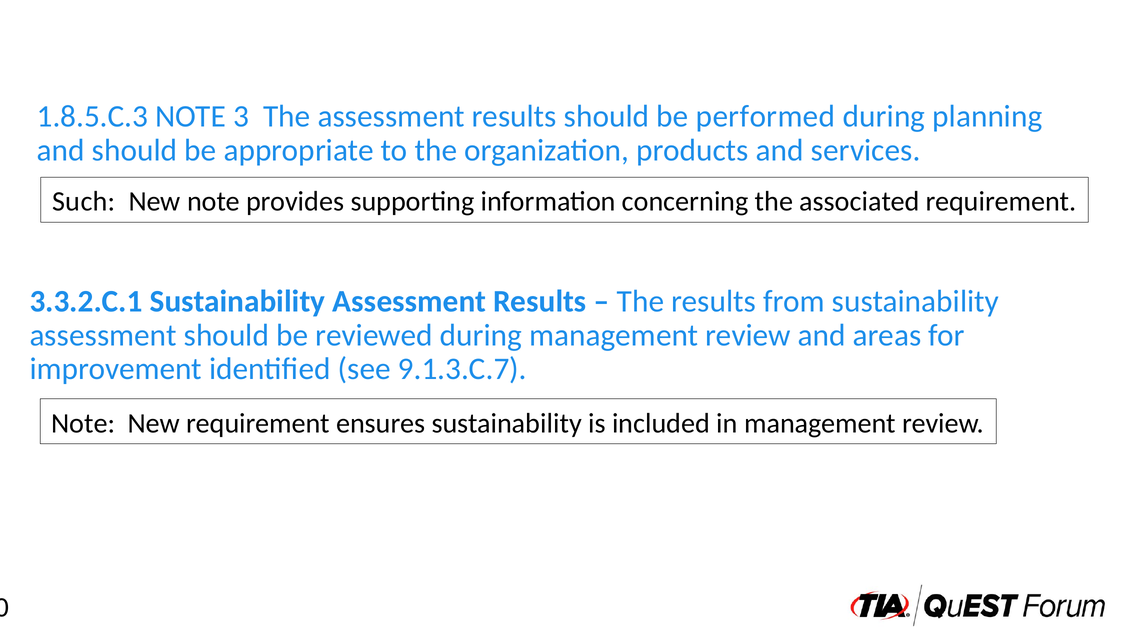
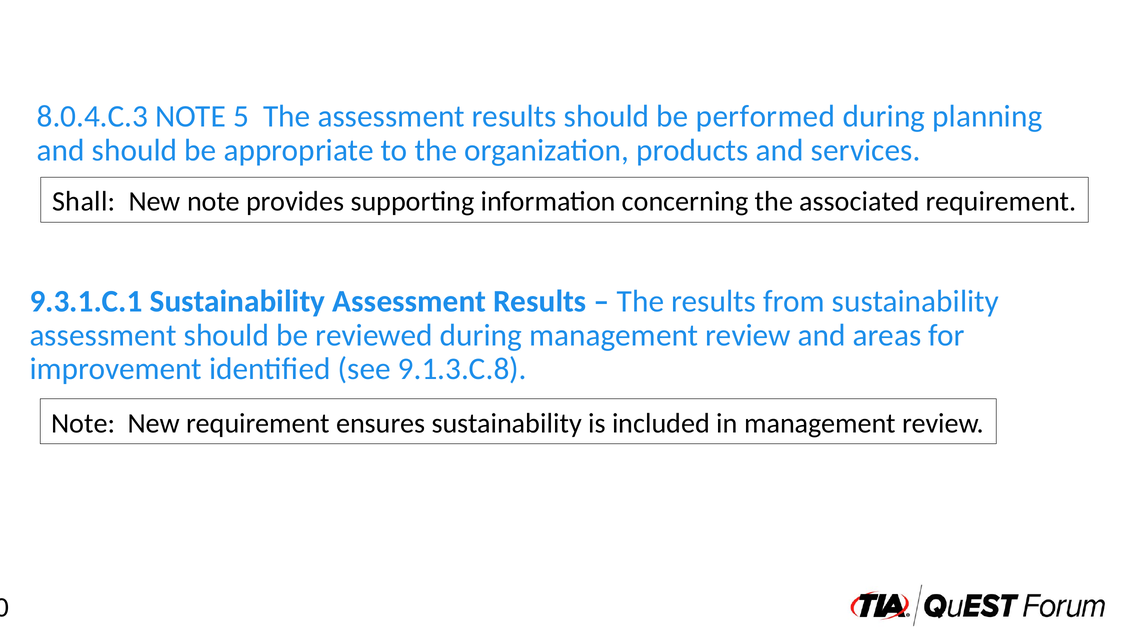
1.8.5.C.3: 1.8.5.C.3 -> 8.0.4.C.3
3: 3 -> 5
Such: Such -> Shall
3.3.2.C.1: 3.3.2.C.1 -> 9.3.1.C.1
9.1.3.C.7: 9.1.3.C.7 -> 9.1.3.C.8
